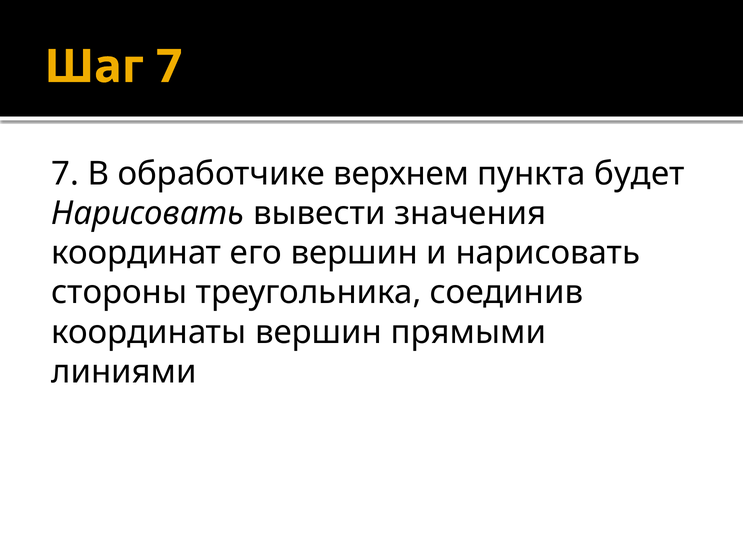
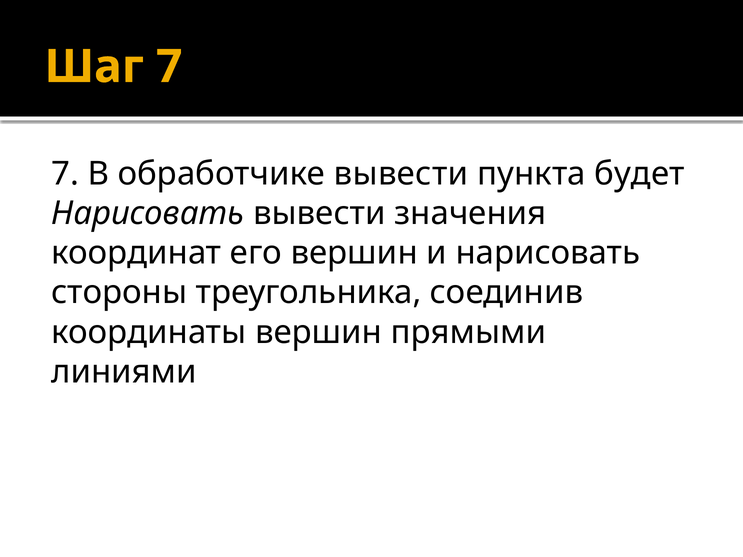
обработчике верхнем: верхнем -> вывести
